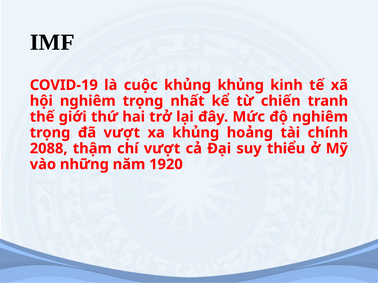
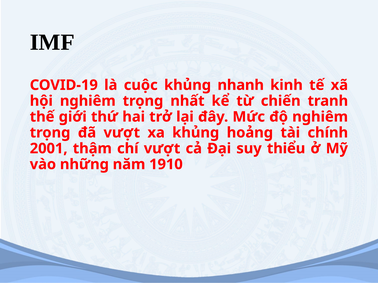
khủng khủng: khủng -> nhanh
2088: 2088 -> 2001
1920: 1920 -> 1910
